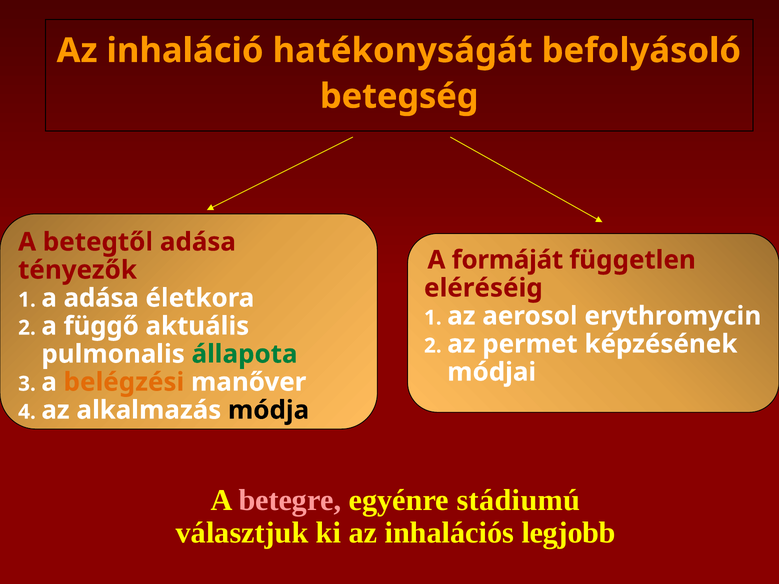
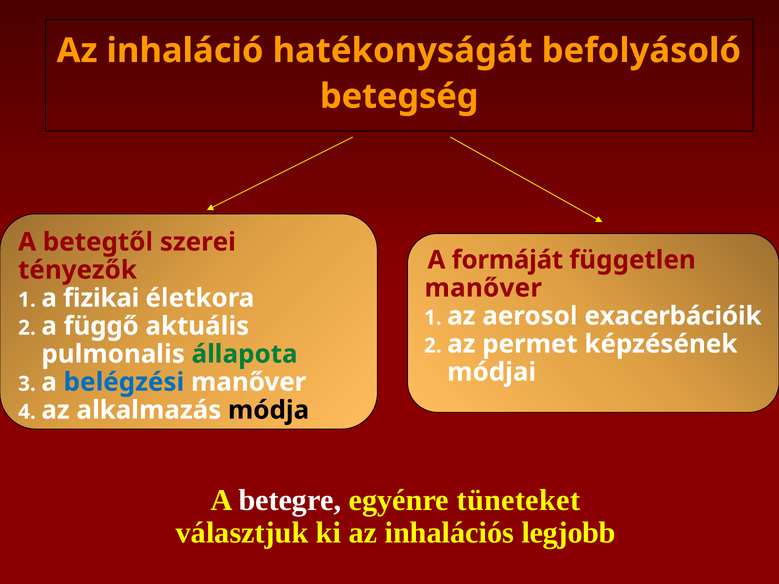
betegtől adása: adása -> szerei
eléréséig at (483, 288): eléréséig -> manőver
a adása: adása -> fizikai
erythromycin: erythromycin -> exacerbációik
belégzési colour: orange -> blue
betegre colour: pink -> white
stádiumú: stádiumú -> tüneteket
